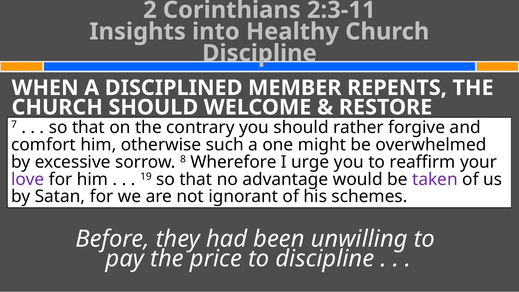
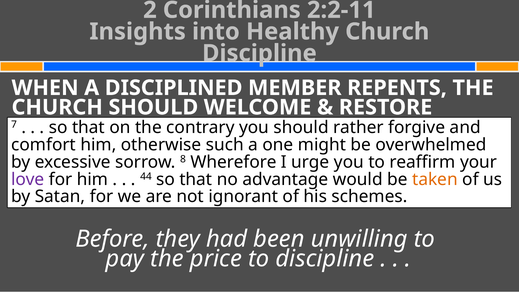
2:3-11: 2:3-11 -> 2:2-11
19: 19 -> 44
taken colour: purple -> orange
